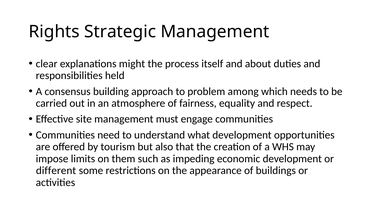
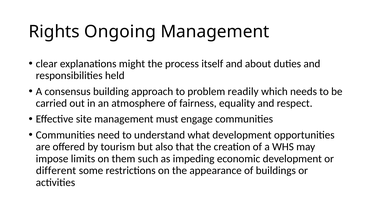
Strategic: Strategic -> Ongoing
among: among -> readily
